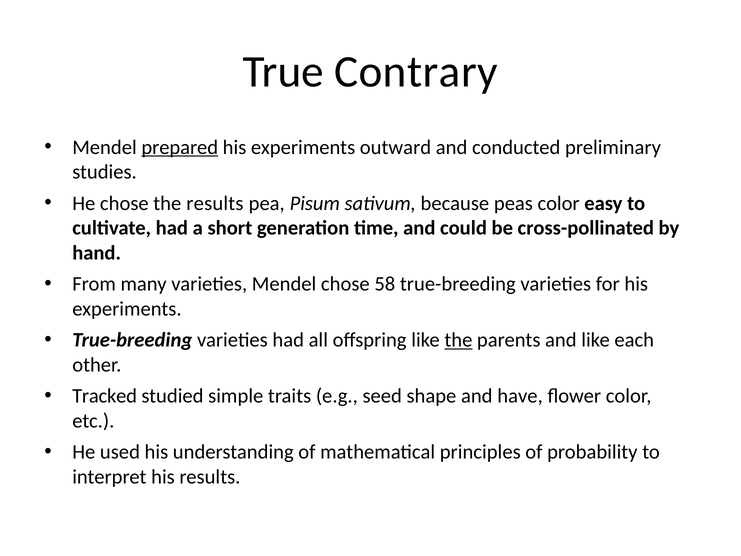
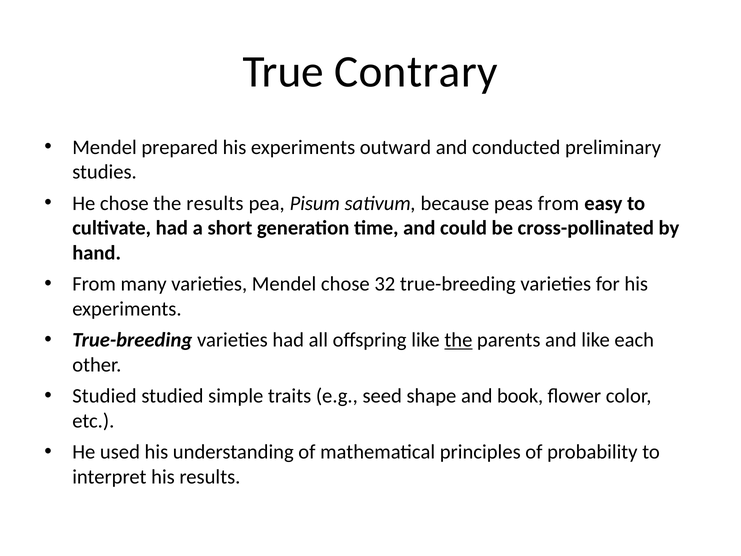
prepared underline: present -> none
peas color: color -> from
58: 58 -> 32
Tracked at (105, 396): Tracked -> Studied
have: have -> book
